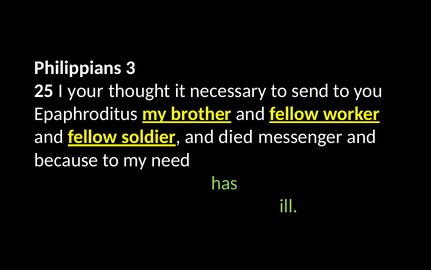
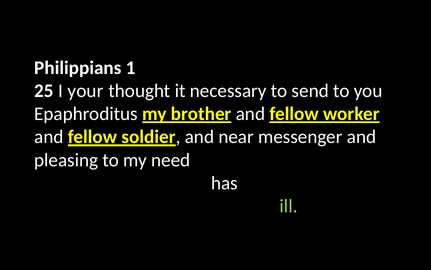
3: 3 -> 1
died: died -> near
because at (66, 160): because -> pleasing
has at (224, 183) colour: light green -> white
